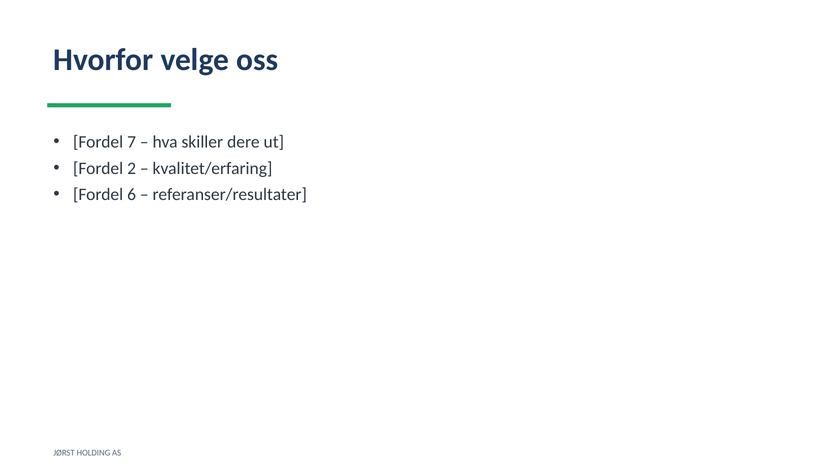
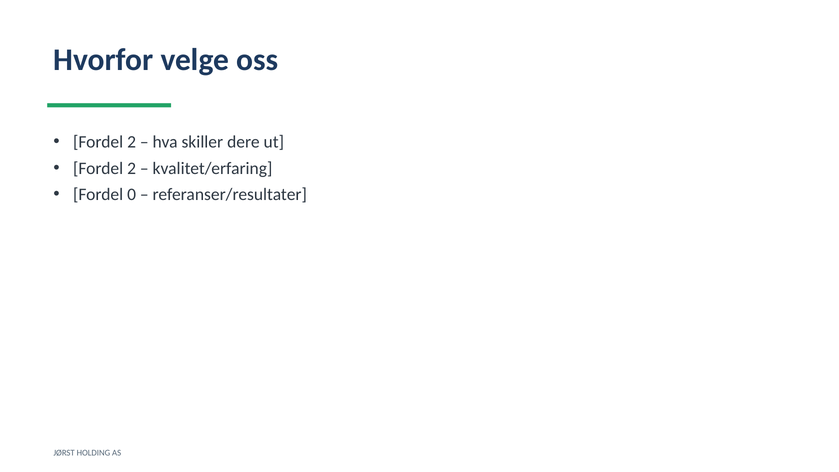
7 at (132, 142): 7 -> 2
6: 6 -> 0
